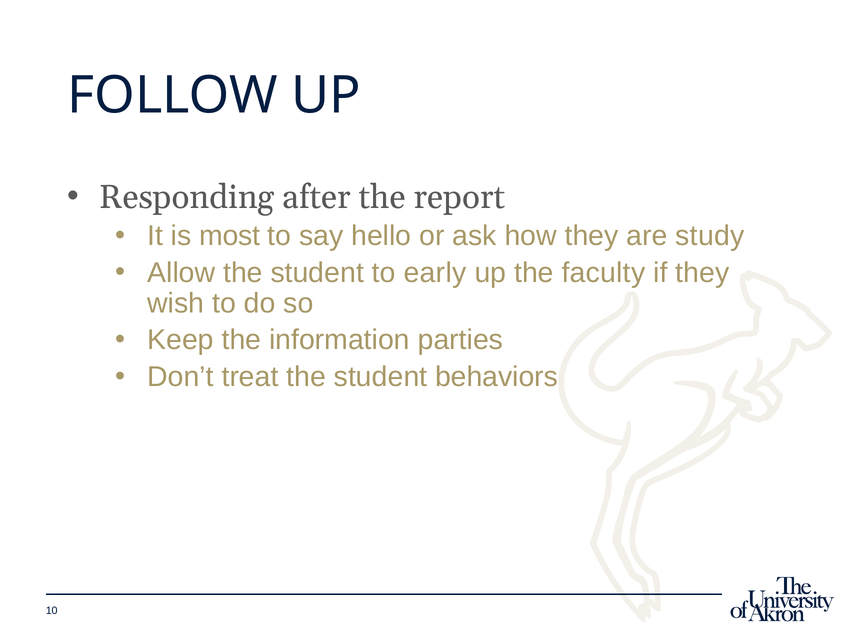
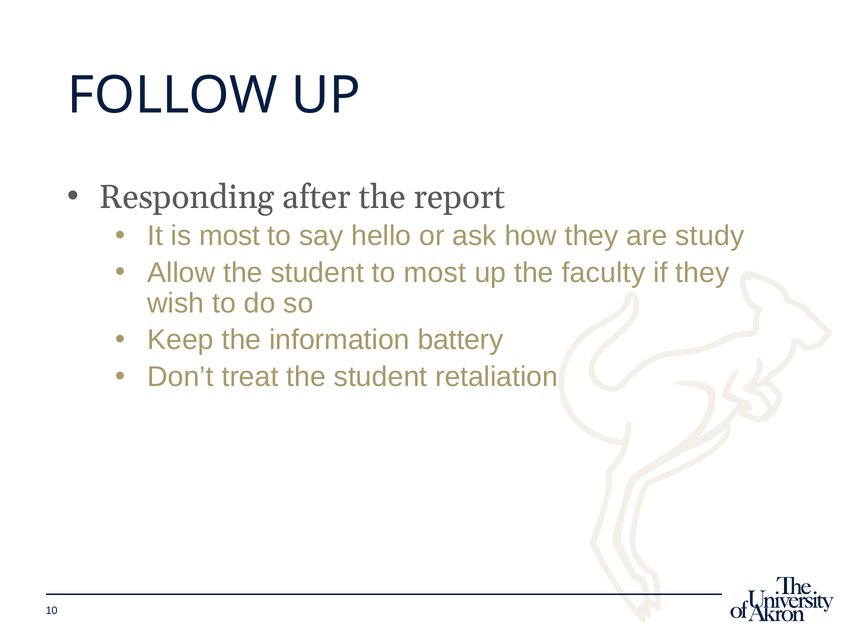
to early: early -> most
parties: parties -> battery
behaviors: behaviors -> retaliation
